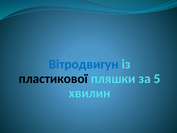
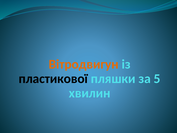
Вітродвигун colour: blue -> orange
